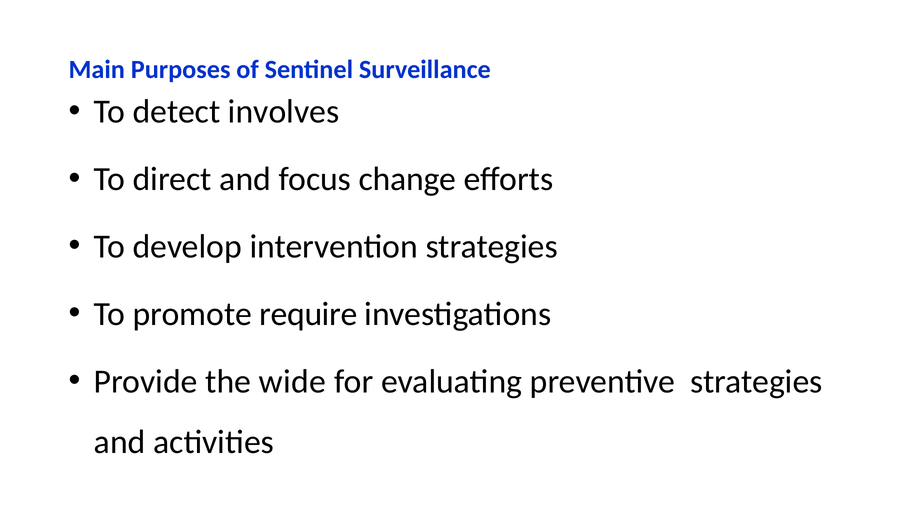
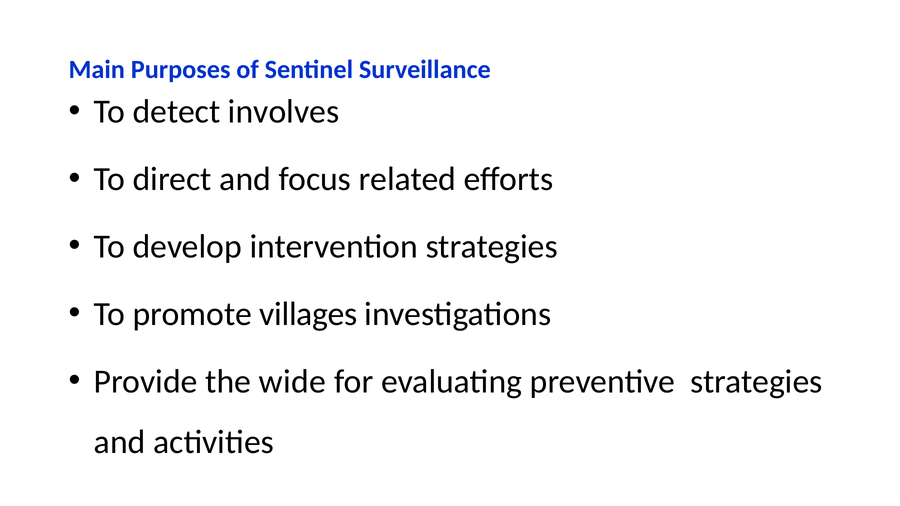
change: change -> related
require: require -> villages
